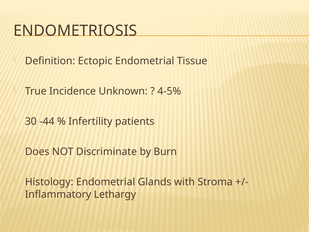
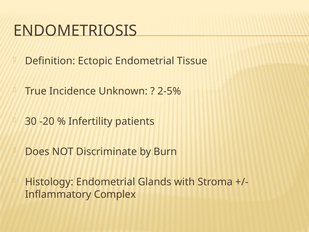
4-5%: 4-5% -> 2-5%
-44: -44 -> -20
Lethargy: Lethargy -> Complex
